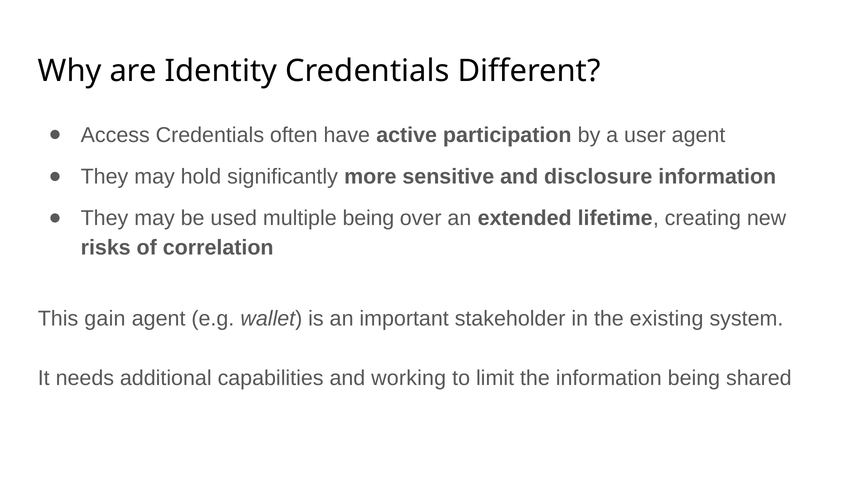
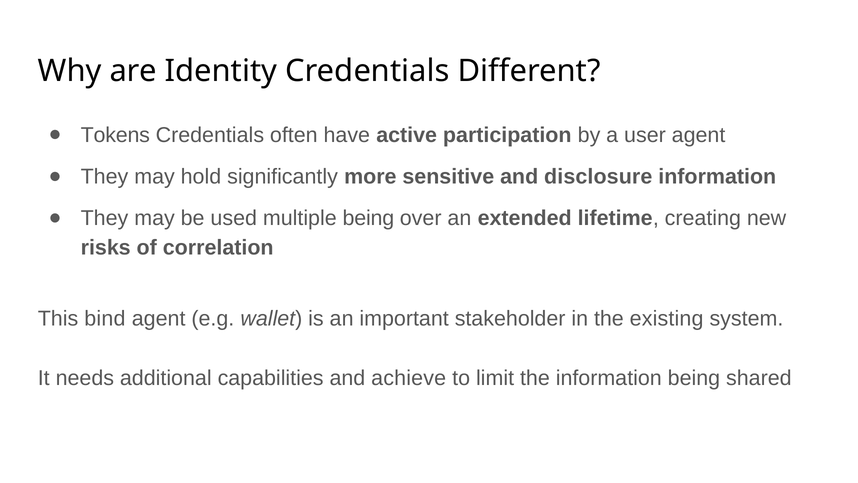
Access: Access -> Tokens
gain: gain -> bind
working: working -> achieve
